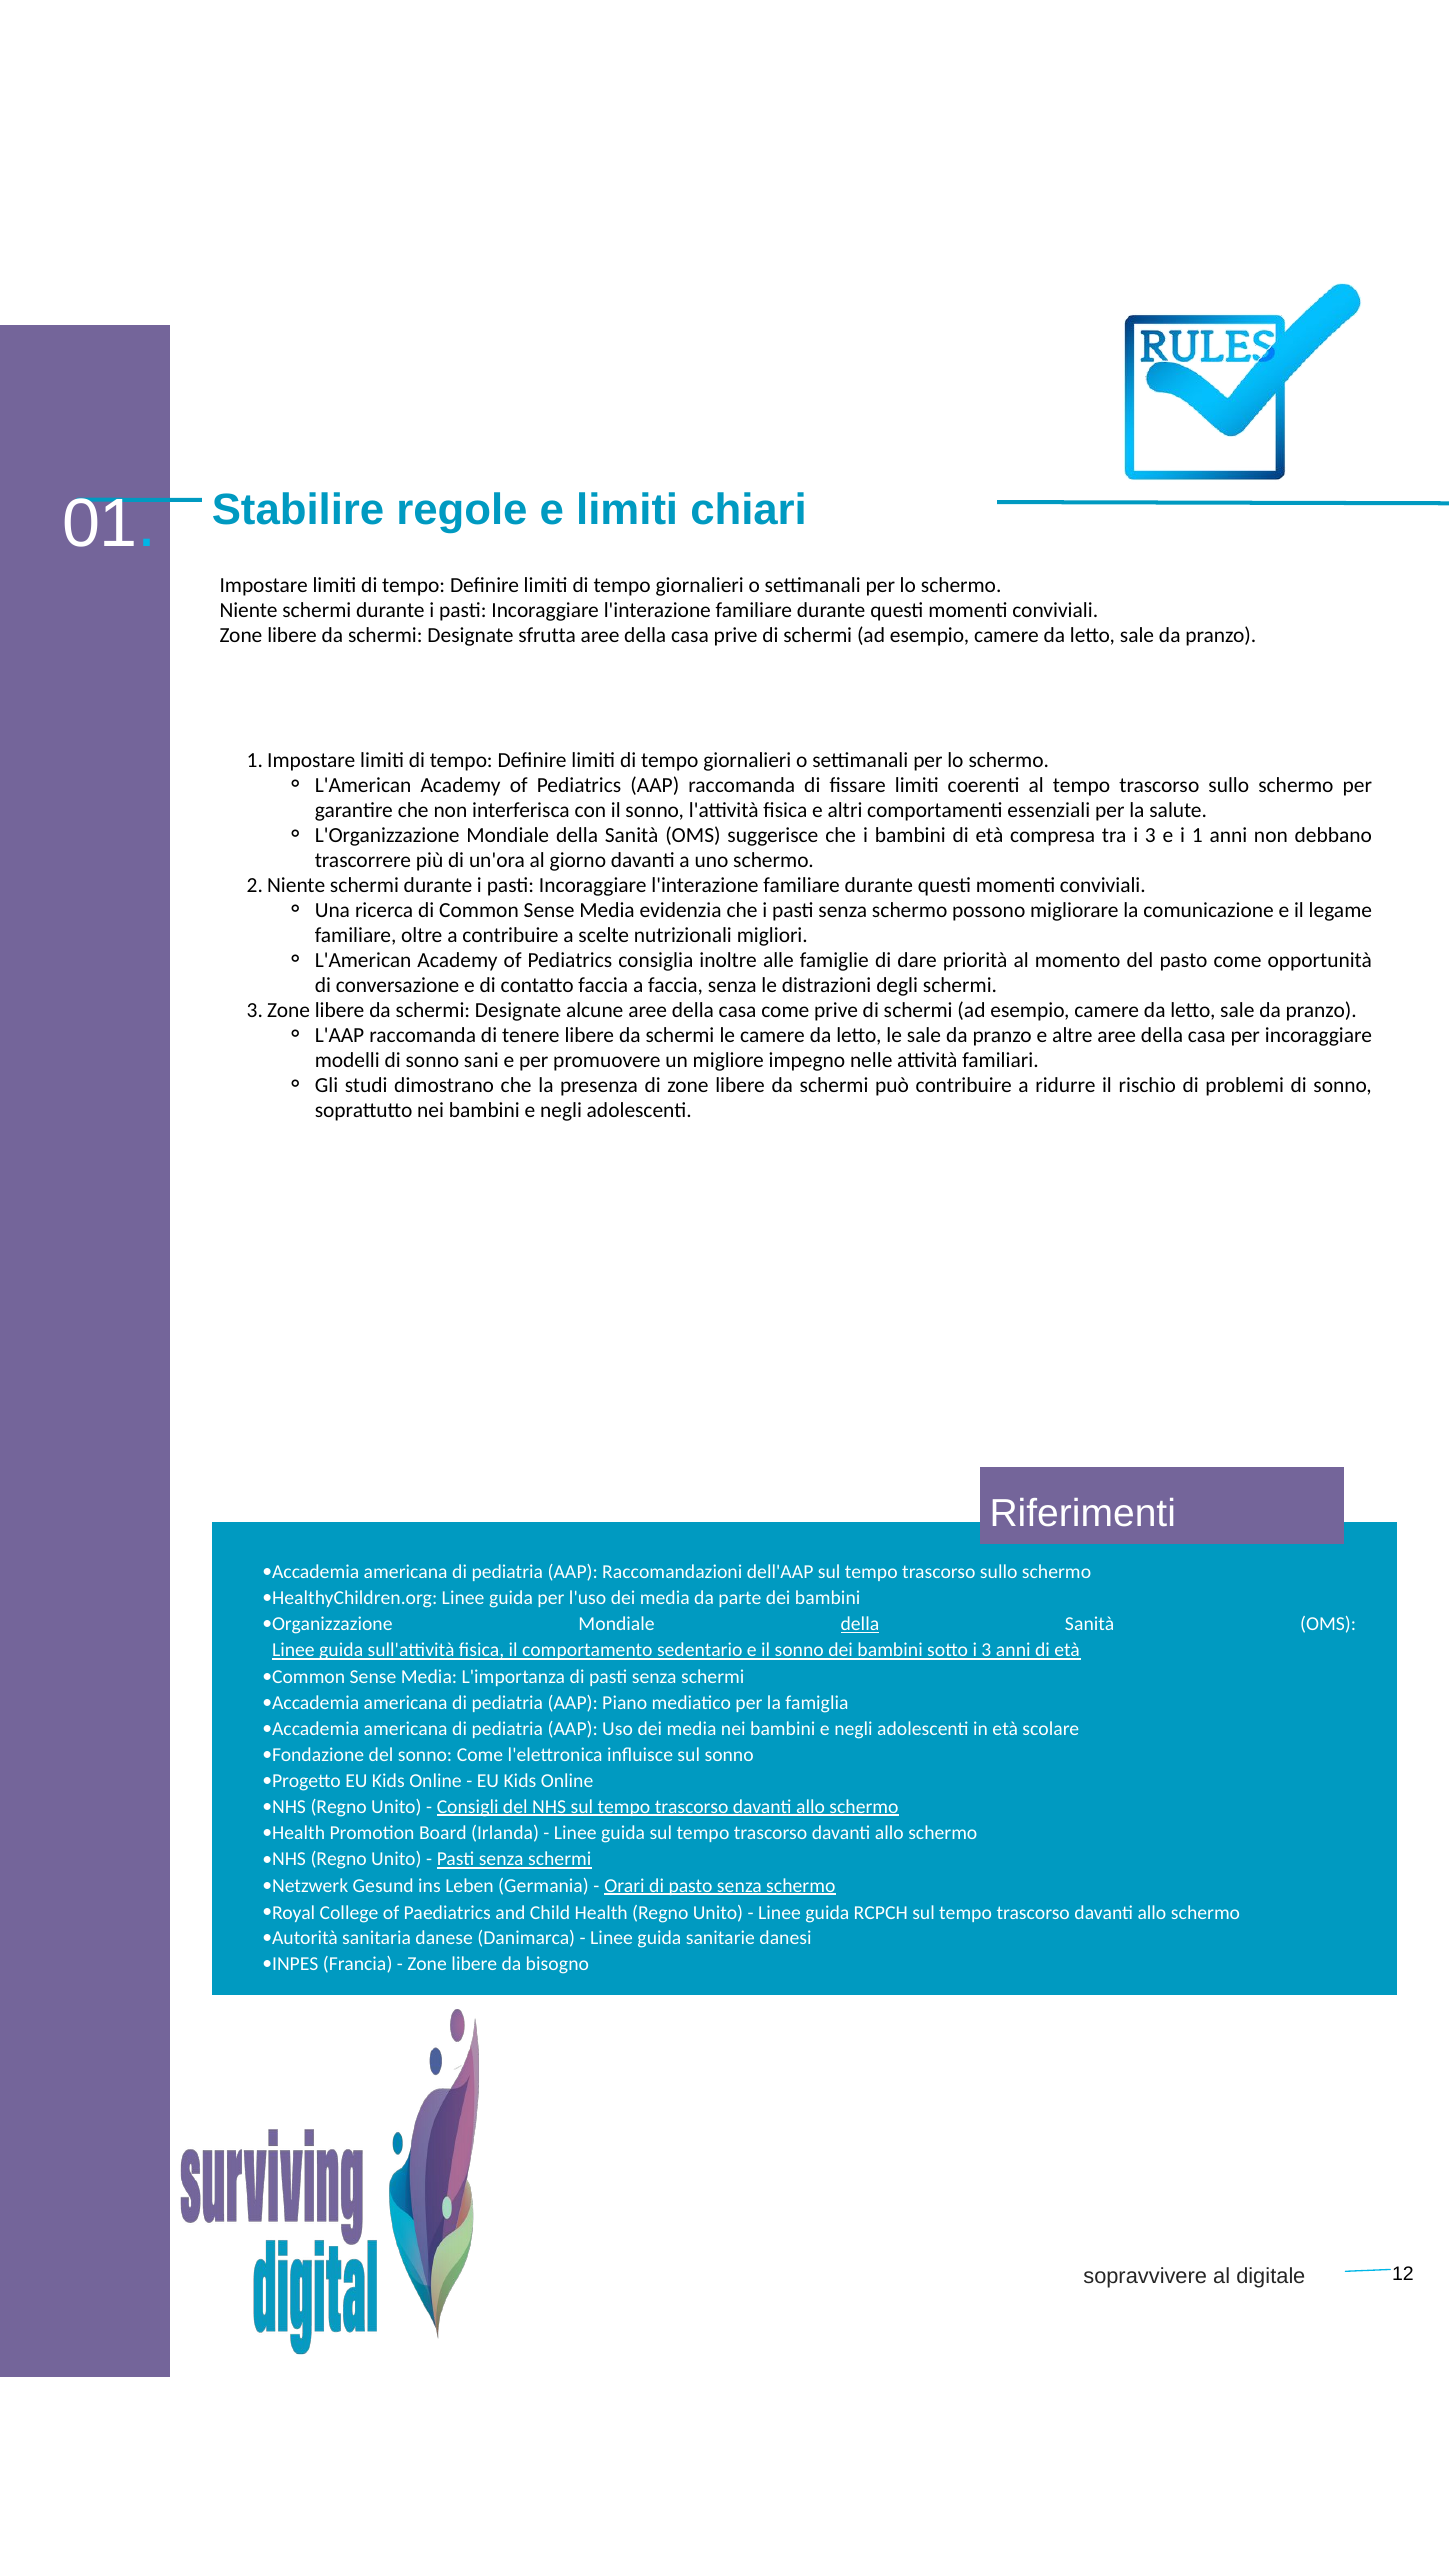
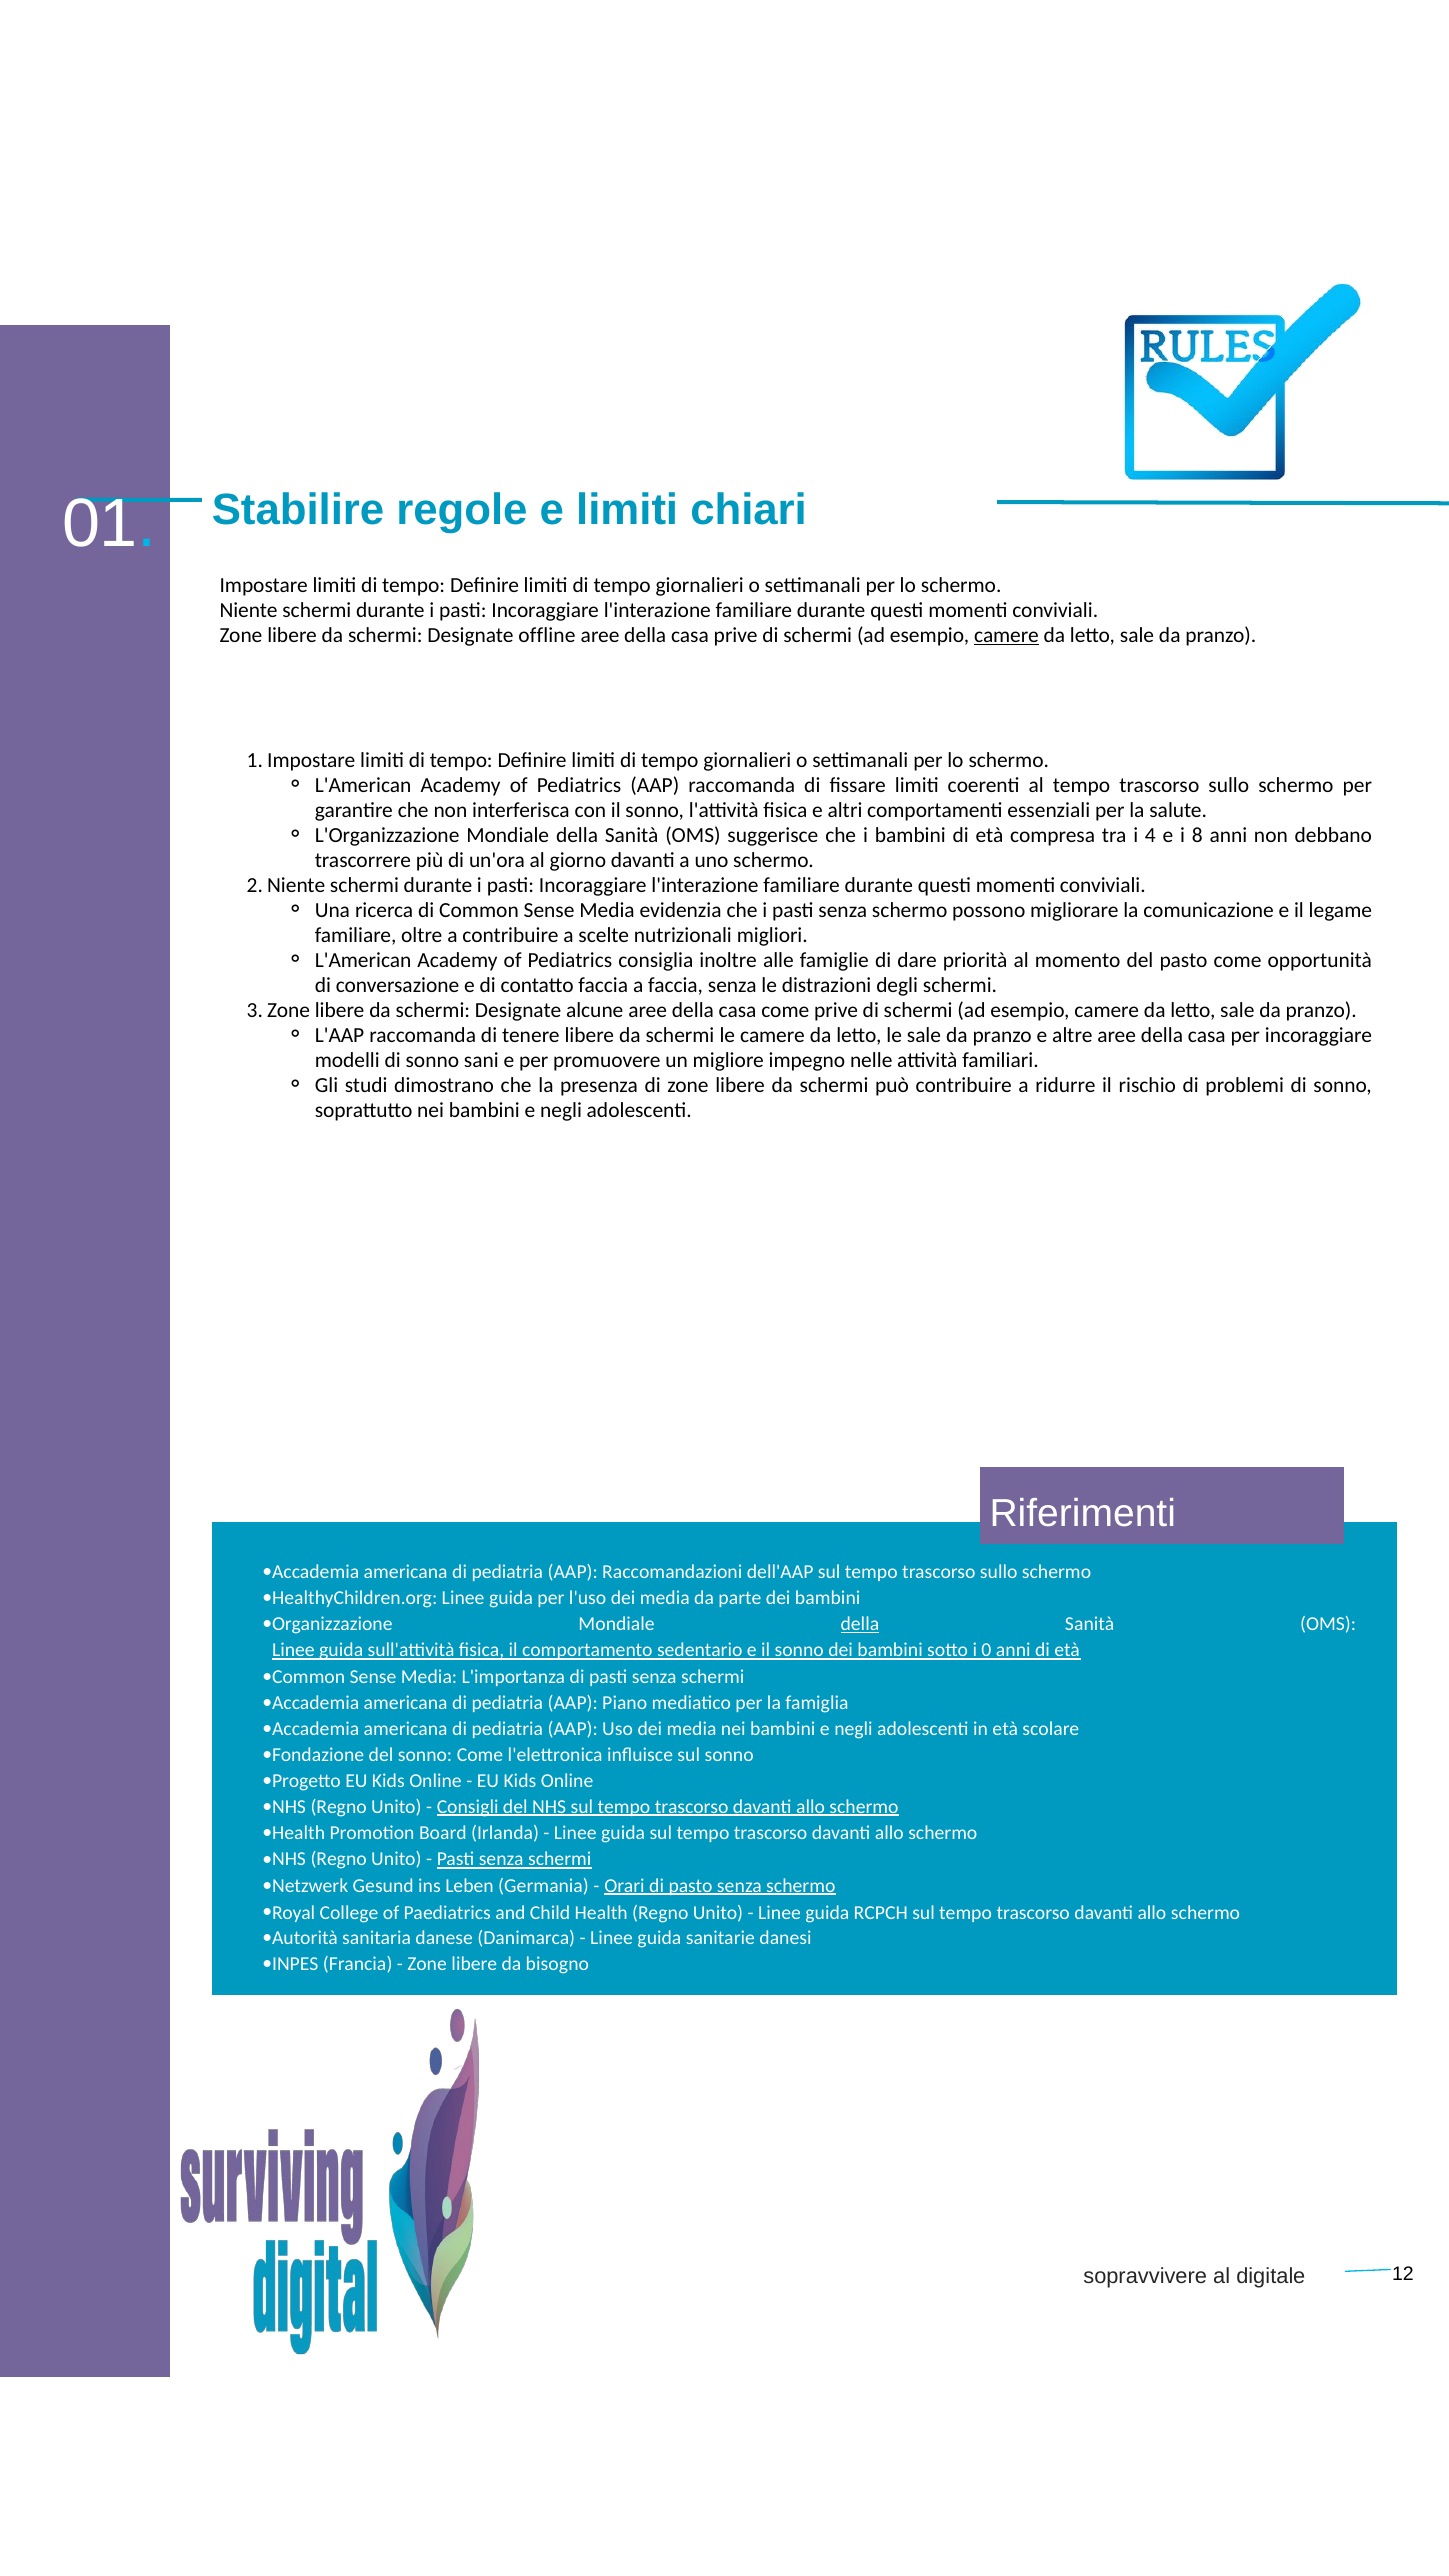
sfrutta: sfrutta -> offline
camere at (1006, 635) underline: none -> present
tra i 3: 3 -> 4
1: 1 -> 8
sotto i 3: 3 -> 0
